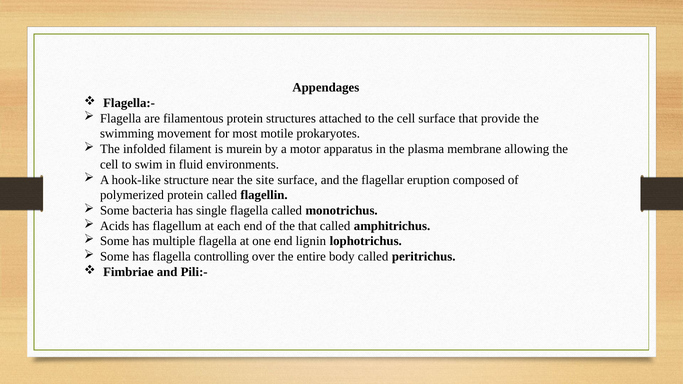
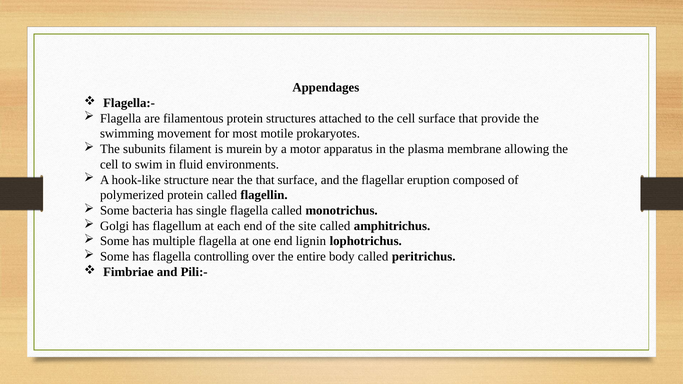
infolded: infolded -> subunits
the site: site -> that
Acids: Acids -> Golgi
the that: that -> site
